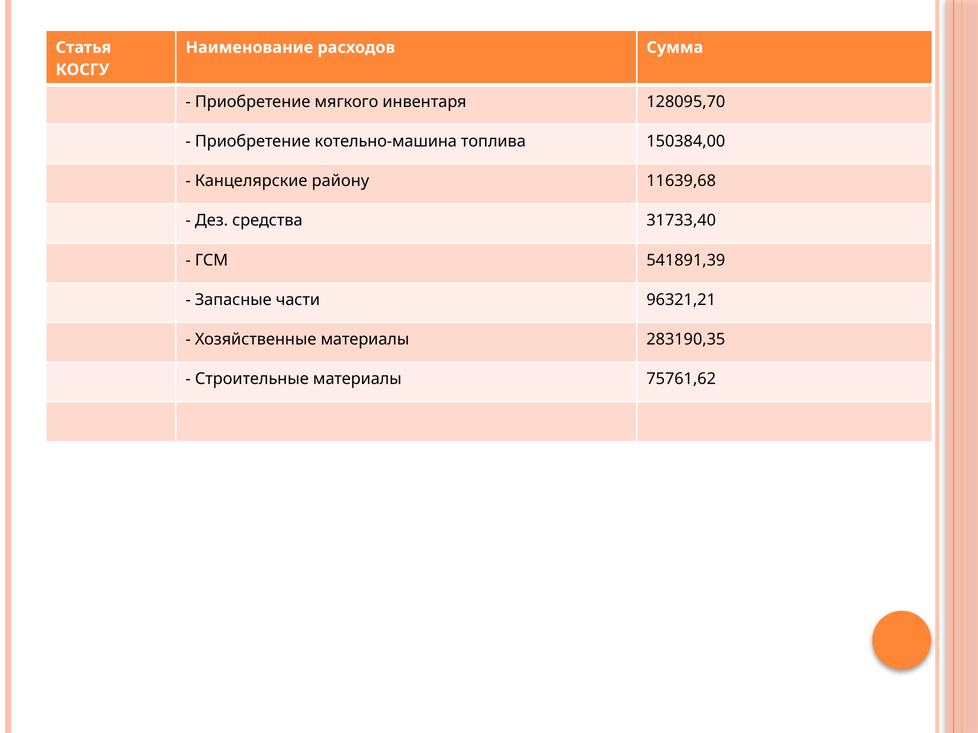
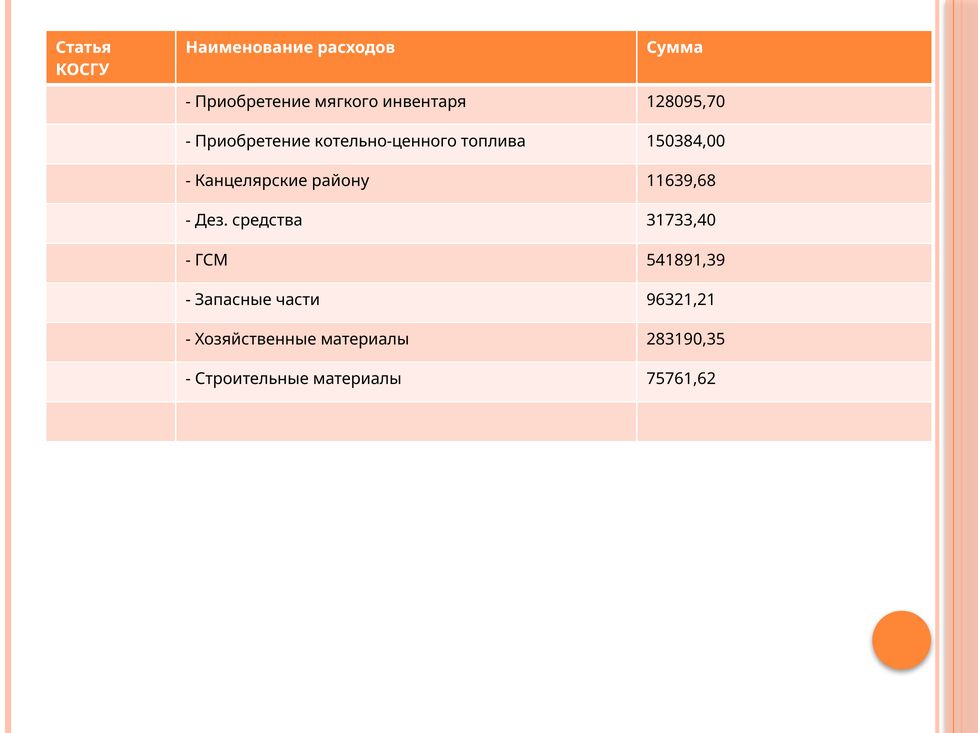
котельно-машина: котельно-машина -> котельно-ценного
